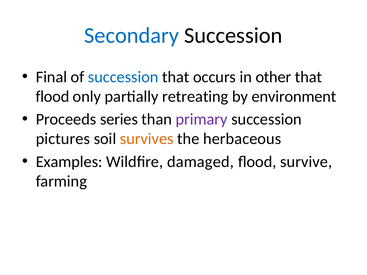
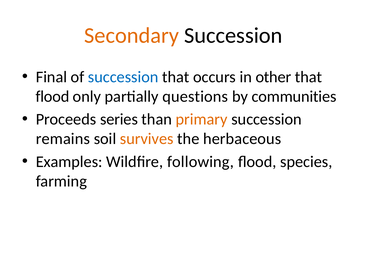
Secondary colour: blue -> orange
retreating: retreating -> questions
environment: environment -> communities
primary colour: purple -> orange
pictures: pictures -> remains
damaged: damaged -> following
survive: survive -> species
